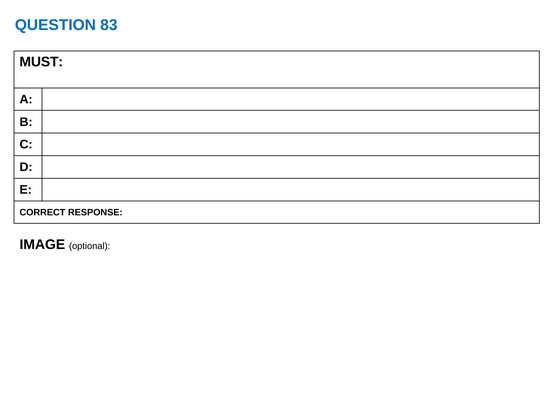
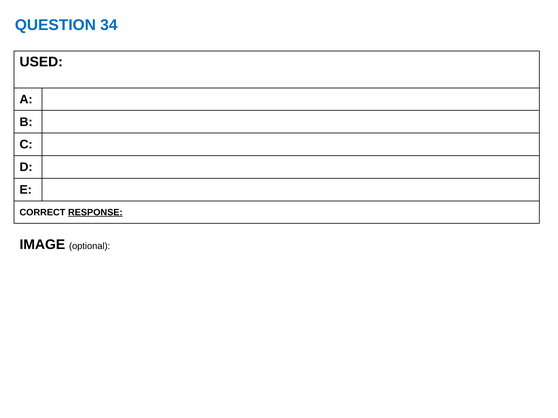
83: 83 -> 34
MUST: MUST -> USED
RESPONSE underline: none -> present
